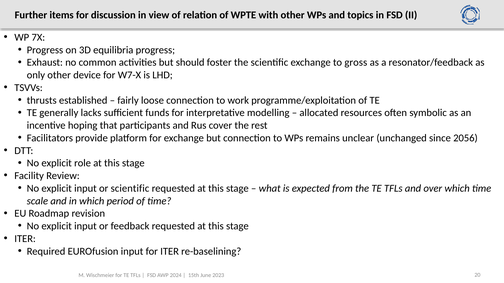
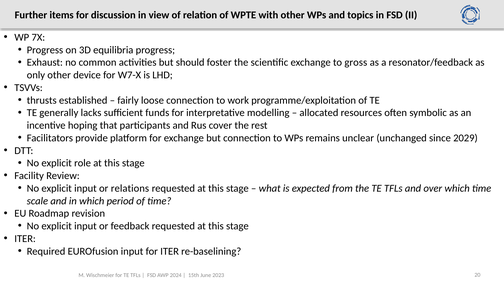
2056: 2056 -> 2029
or scientific: scientific -> relations
